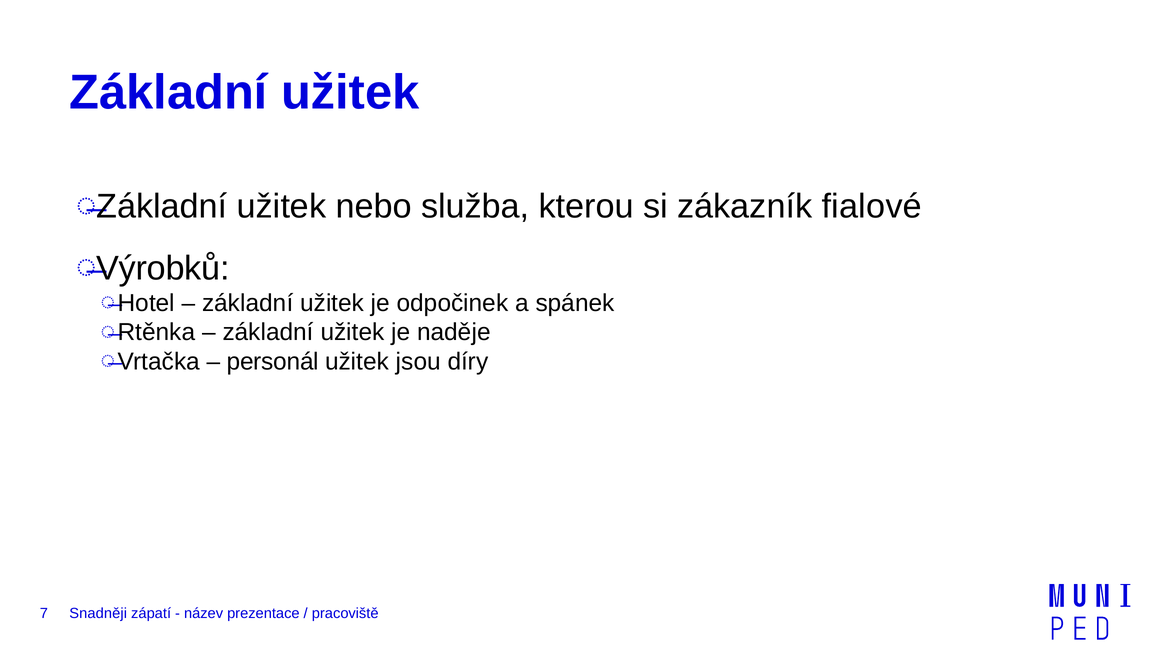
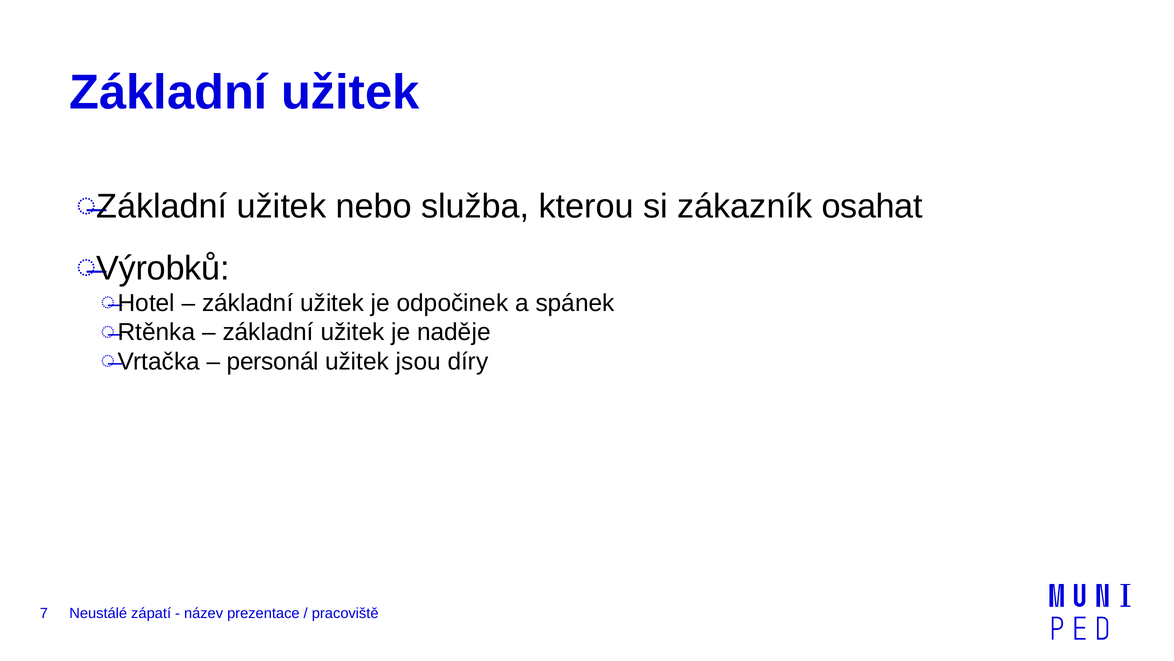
fialové: fialové -> osahat
Snadněji: Snadněji -> Neustálé
